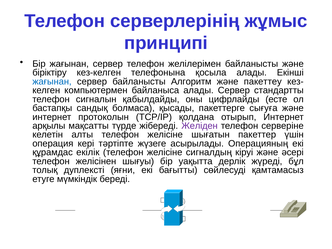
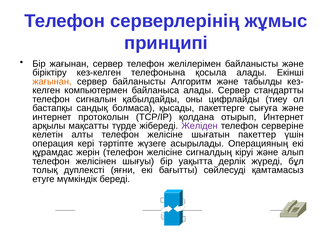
жағынан at (52, 82) colour: blue -> orange
пакеттеу: пакеттеу -> табылды
есте: есте -> тиеу
екілік: екілік -> жерін
әсері: әсері -> алып
